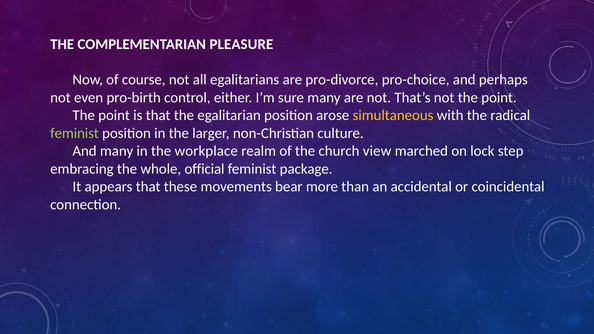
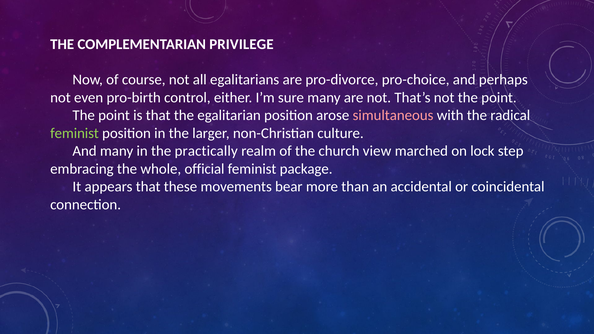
PLEASURE: PLEASURE -> PRIVILEGE
simultaneous colour: yellow -> pink
workplace: workplace -> practically
